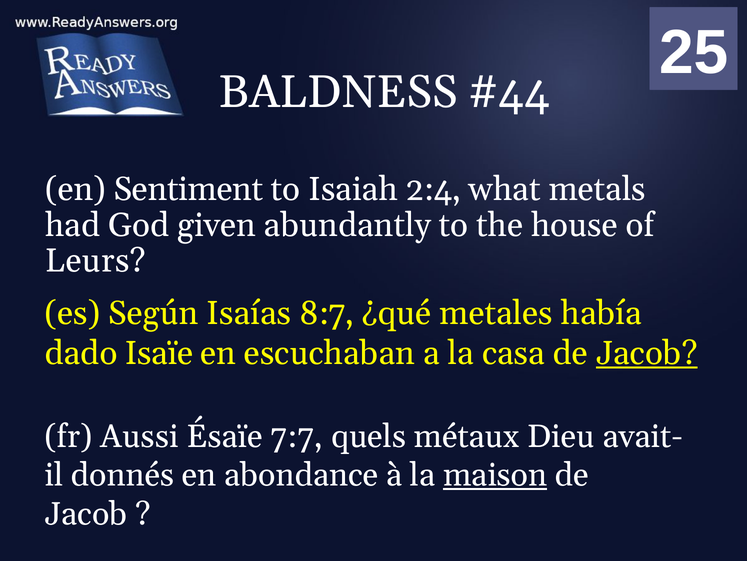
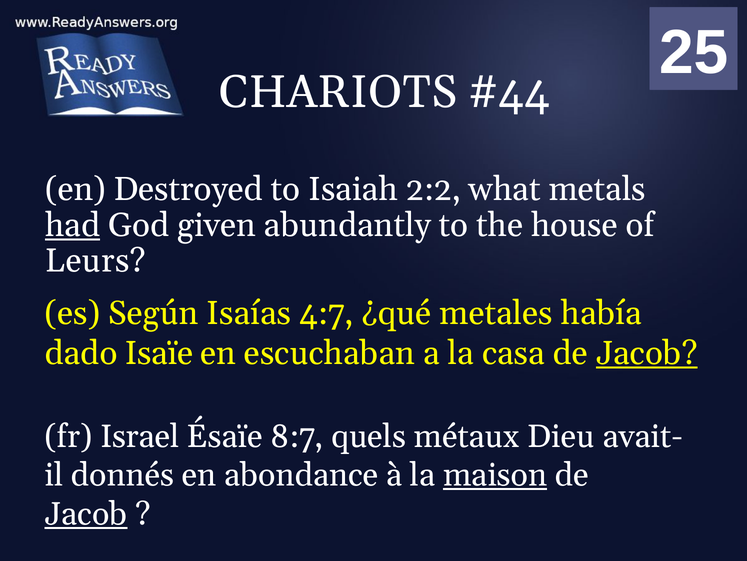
BALDNESS: BALDNESS -> CHARIOTS
Sentiment: Sentiment -> Destroyed
2:4: 2:4 -> 2:2
had underline: none -> present
8:7: 8:7 -> 4:7
Aussi: Aussi -> Israel
7:7: 7:7 -> 8:7
Jacob at (86, 513) underline: none -> present
